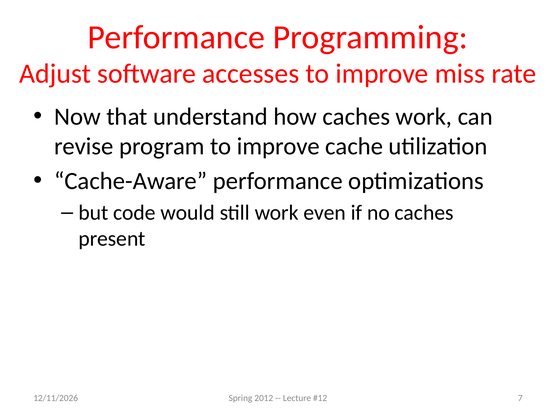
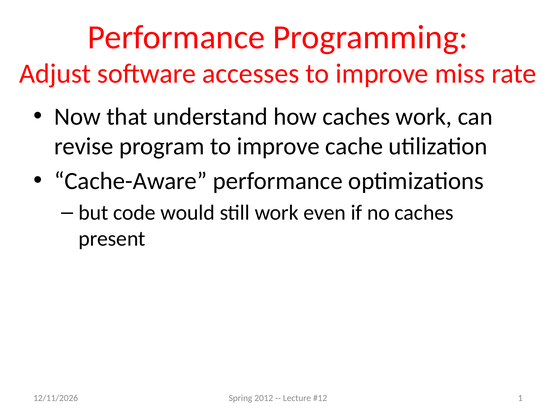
7: 7 -> 1
